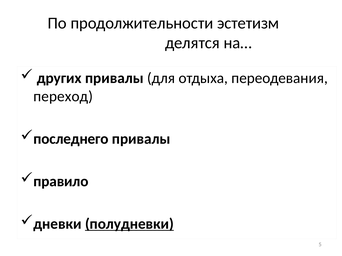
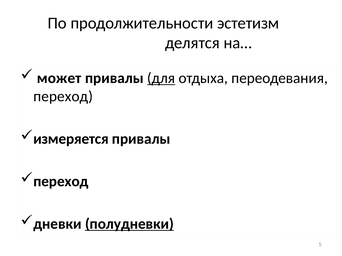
других: других -> может
для underline: none -> present
последнего: последнего -> измеряется
правило at (61, 182): правило -> переход
